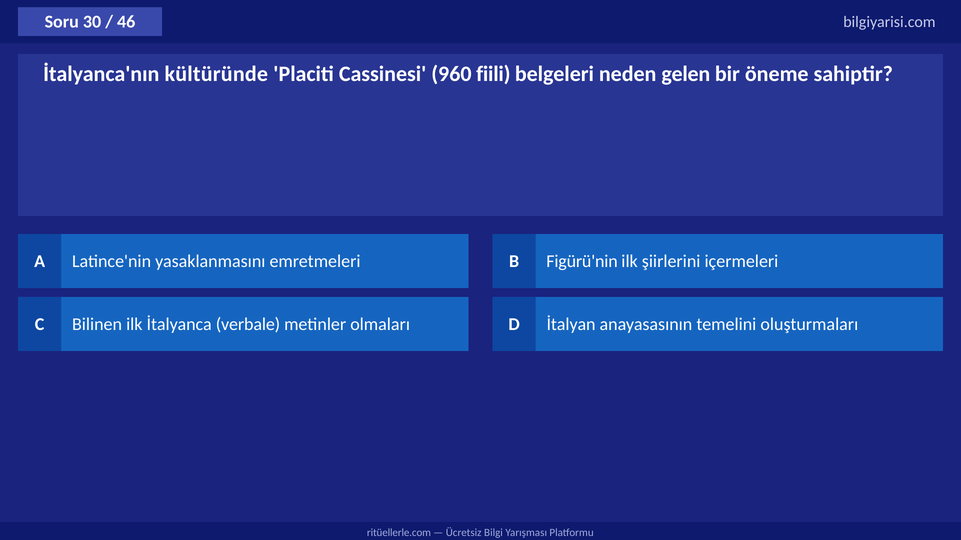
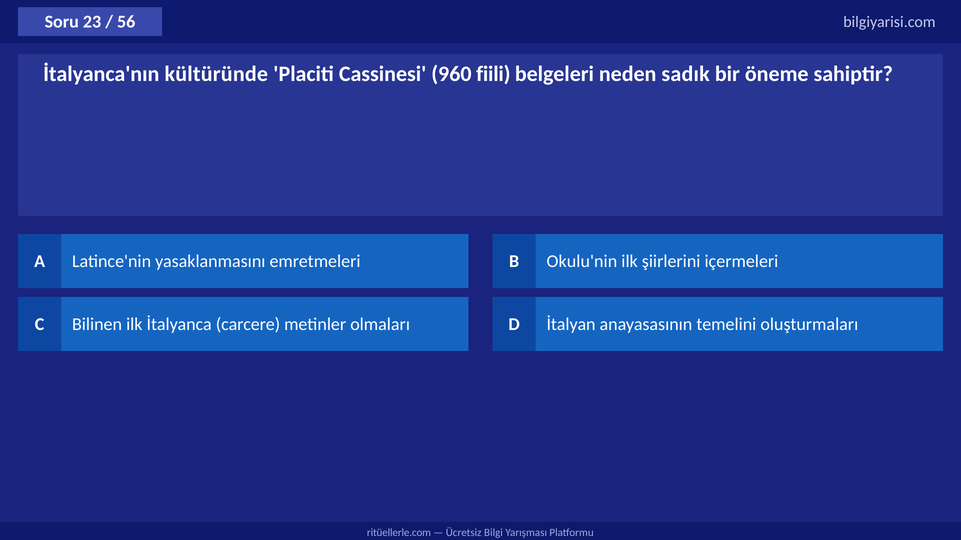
30: 30 -> 23
46: 46 -> 56
gelen: gelen -> sadık
Figürü'nin: Figürü'nin -> Okulu'nin
verbale: verbale -> carcere
